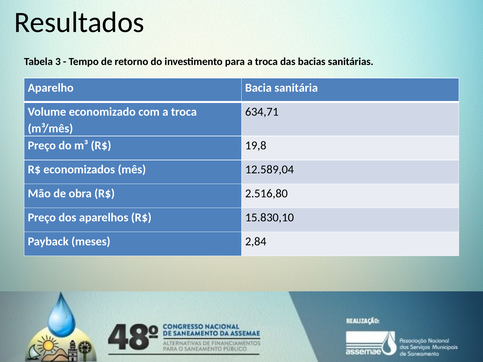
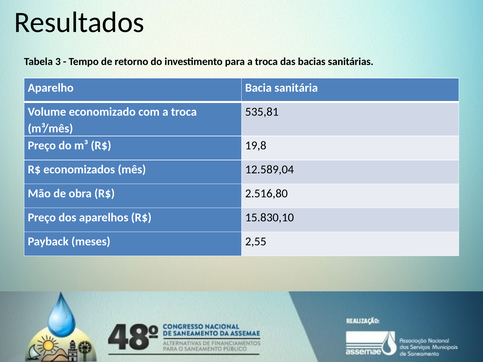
634,71: 634,71 -> 535,81
2,84: 2,84 -> 2,55
